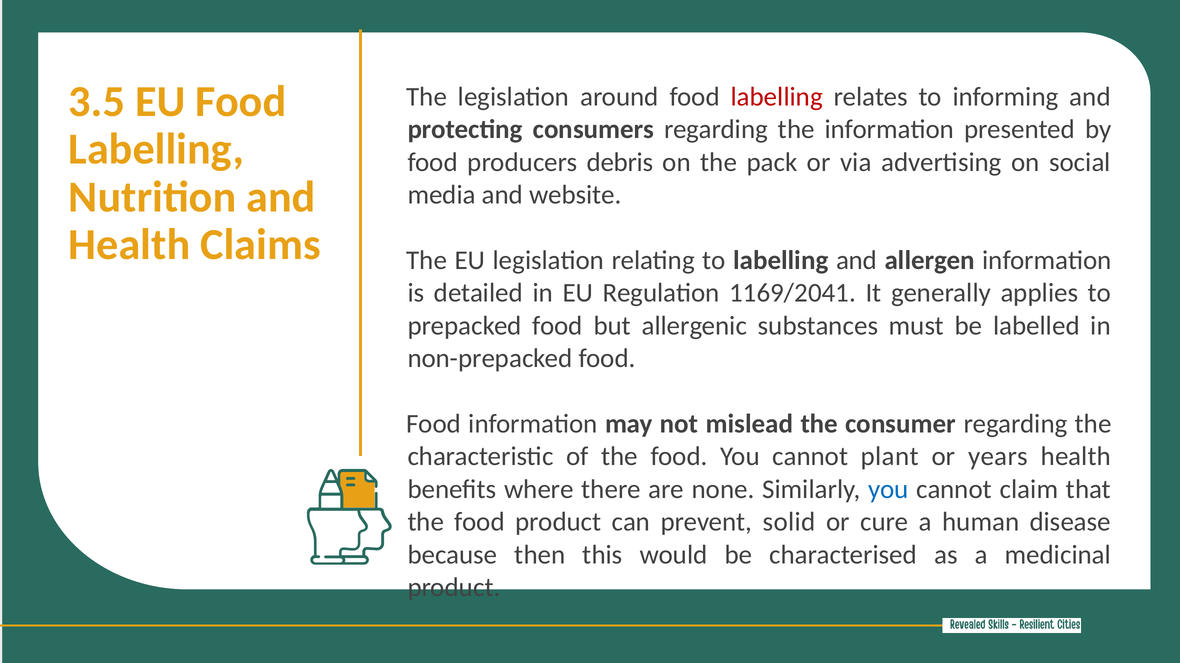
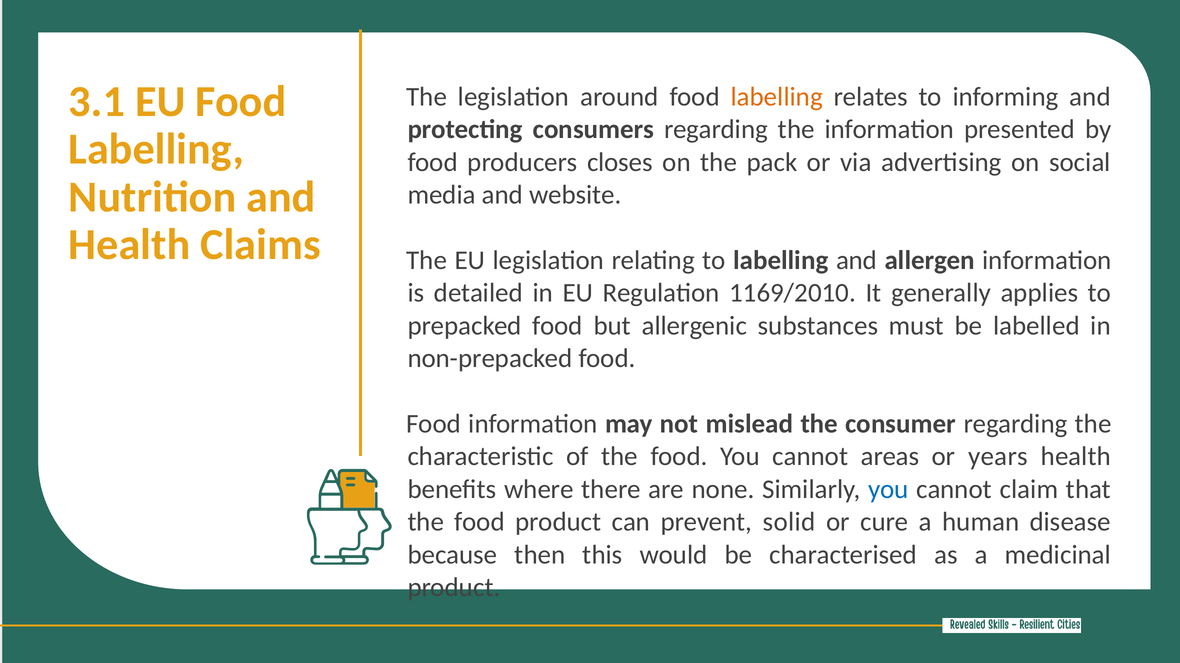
3.5: 3.5 -> 3.1
labelling at (777, 97) colour: red -> orange
debris: debris -> closes
1169/2041: 1169/2041 -> 1169/2010
plant: plant -> areas
